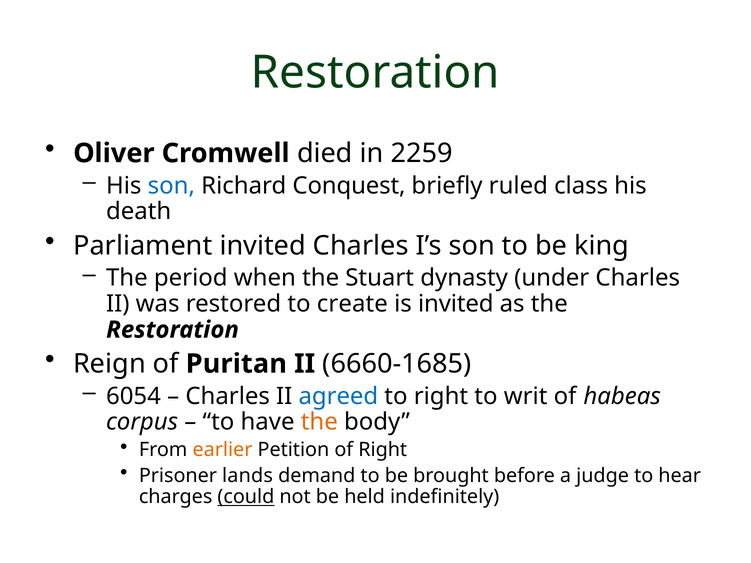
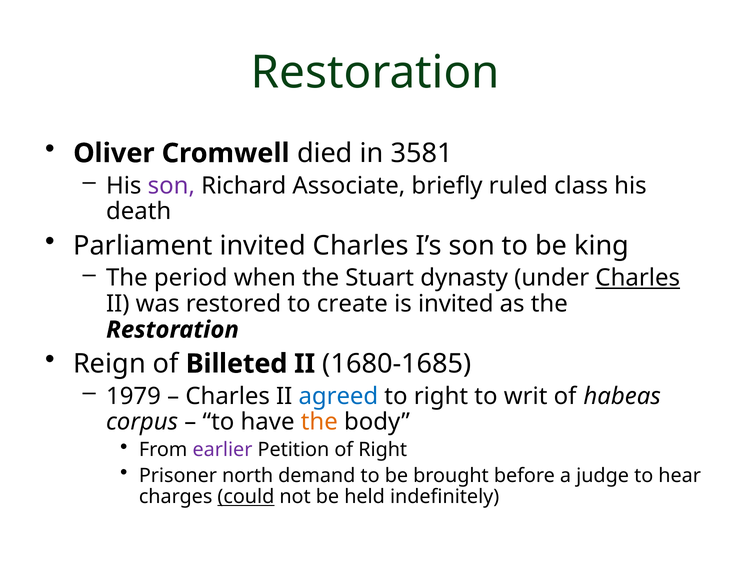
2259: 2259 -> 3581
son at (171, 186) colour: blue -> purple
Conquest: Conquest -> Associate
Charles at (638, 278) underline: none -> present
Puritan: Puritan -> Billeted
6660-1685: 6660-1685 -> 1680-1685
6054: 6054 -> 1979
earlier colour: orange -> purple
lands: lands -> north
